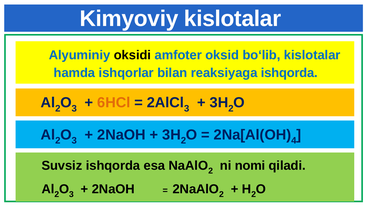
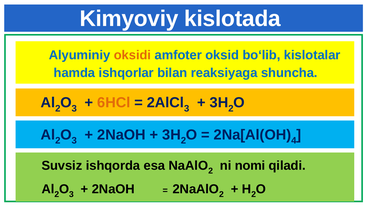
Kimyoviy kislotalar: kislotalar -> kislotada
oksidi colour: black -> orange
reaksiyaga ishqorda: ishqorda -> shuncha
